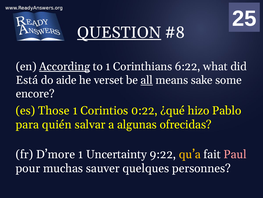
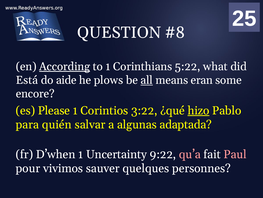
QUESTION underline: present -> none
6:22: 6:22 -> 5:22
verset: verset -> plows
sake: sake -> eran
Those: Those -> Please
0:22: 0:22 -> 3:22
hizo underline: none -> present
ofrecidas: ofrecidas -> adaptada
D’more: D’more -> D’when
qu’a colour: yellow -> pink
muchas: muchas -> vivimos
